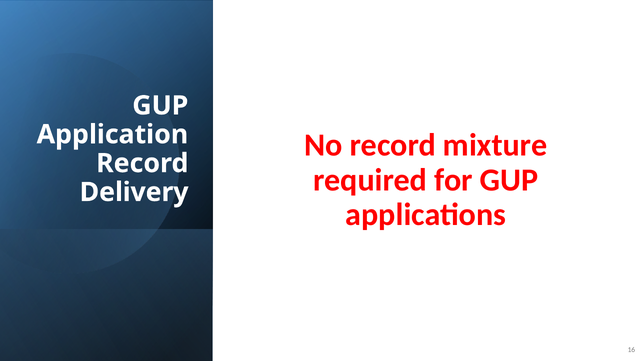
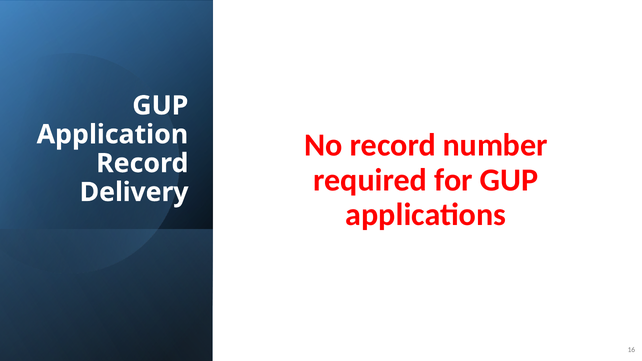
mixture: mixture -> number
